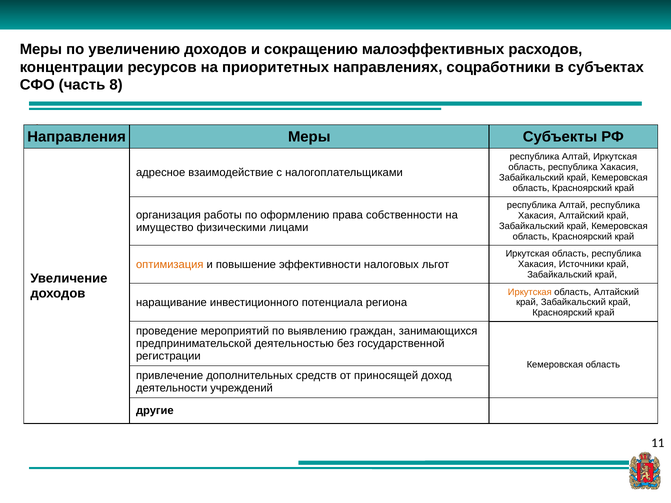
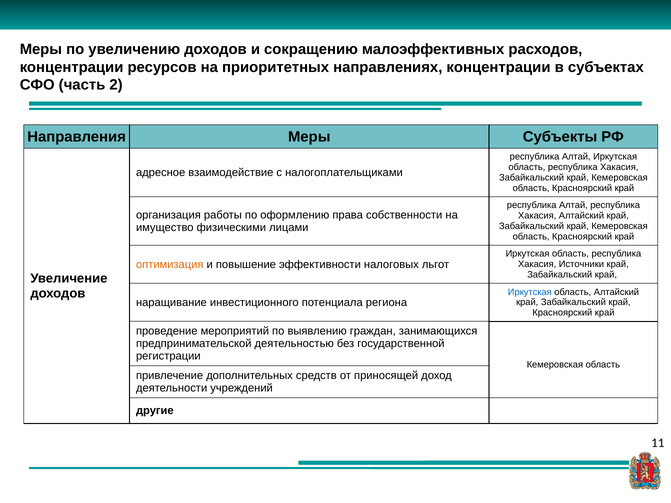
направлениях соцработники: соцработники -> концентрации
8: 8 -> 2
Иркутская at (530, 292) colour: orange -> blue
